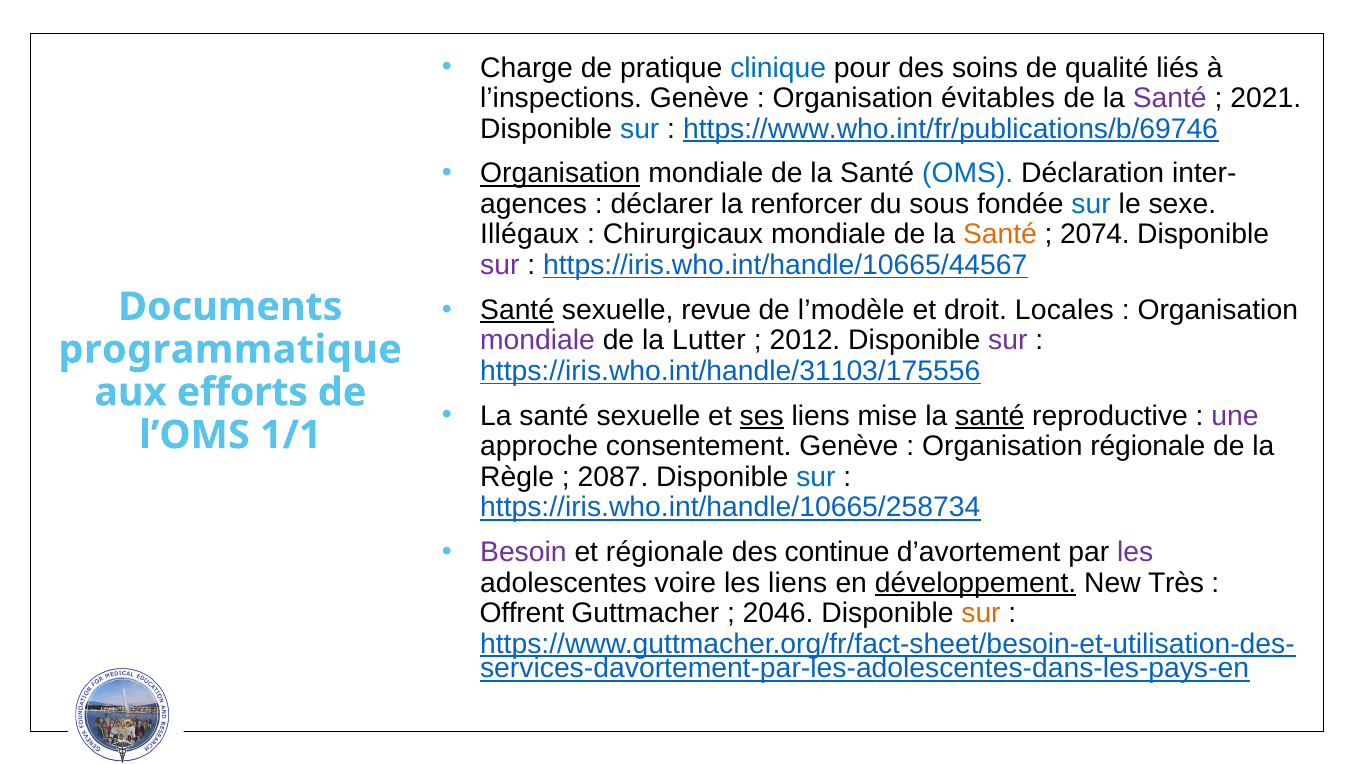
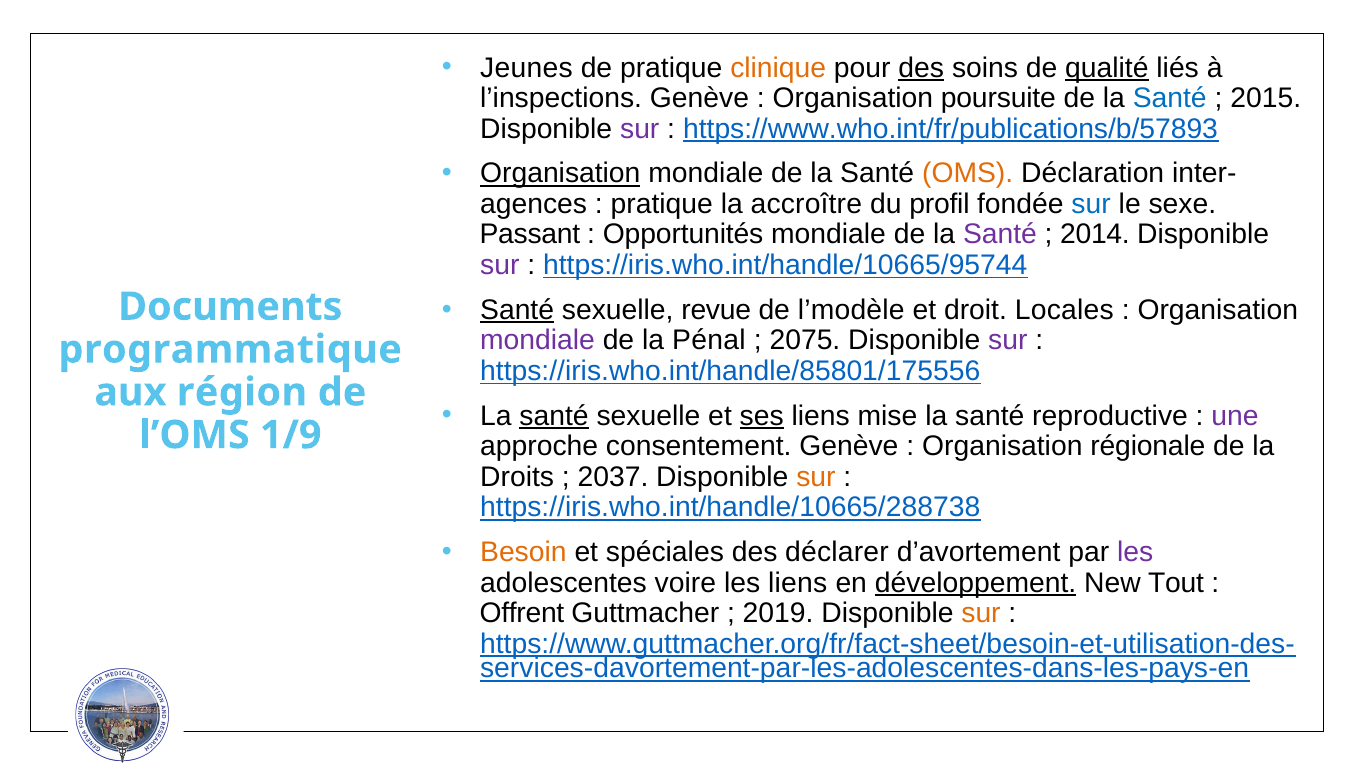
Charge: Charge -> Jeunes
clinique colour: blue -> orange
des at (921, 68) underline: none -> present
qualité underline: none -> present
évitables: évitables -> poursuite
Santé at (1170, 98) colour: purple -> blue
2021: 2021 -> 2015
sur at (640, 129) colour: blue -> purple
https://www.who.int/fr/publications/b/69746: https://www.who.int/fr/publications/b/69746 -> https://www.who.int/fr/publications/b/57893
OMS colour: blue -> orange
déclarer at (662, 204): déclarer -> pratique
renforcer: renforcer -> accroître
sous: sous -> profil
Illégaux: Illégaux -> Passant
Chirurgicaux: Chirurgicaux -> Opportunités
Santé at (1000, 234) colour: orange -> purple
2074: 2074 -> 2014
https://iris.who.int/handle/10665/44567: https://iris.who.int/handle/10665/44567 -> https://iris.who.int/handle/10665/95744
Lutter: Lutter -> Pénal
2012: 2012 -> 2075
https://iris.who.int/handle/31103/175556: https://iris.who.int/handle/31103/175556 -> https://iris.who.int/handle/85801/175556
efforts: efforts -> région
santé at (554, 415) underline: none -> present
santé at (990, 415) underline: present -> none
1/1: 1/1 -> 1/9
Règle: Règle -> Droits
2087: 2087 -> 2037
sur at (816, 476) colour: blue -> orange
https://iris.who.int/handle/10665/258734: https://iris.who.int/handle/10665/258734 -> https://iris.who.int/handle/10665/288738
Besoin colour: purple -> orange
et régionale: régionale -> spéciales
continue: continue -> déclarer
Très: Très -> Tout
2046: 2046 -> 2019
